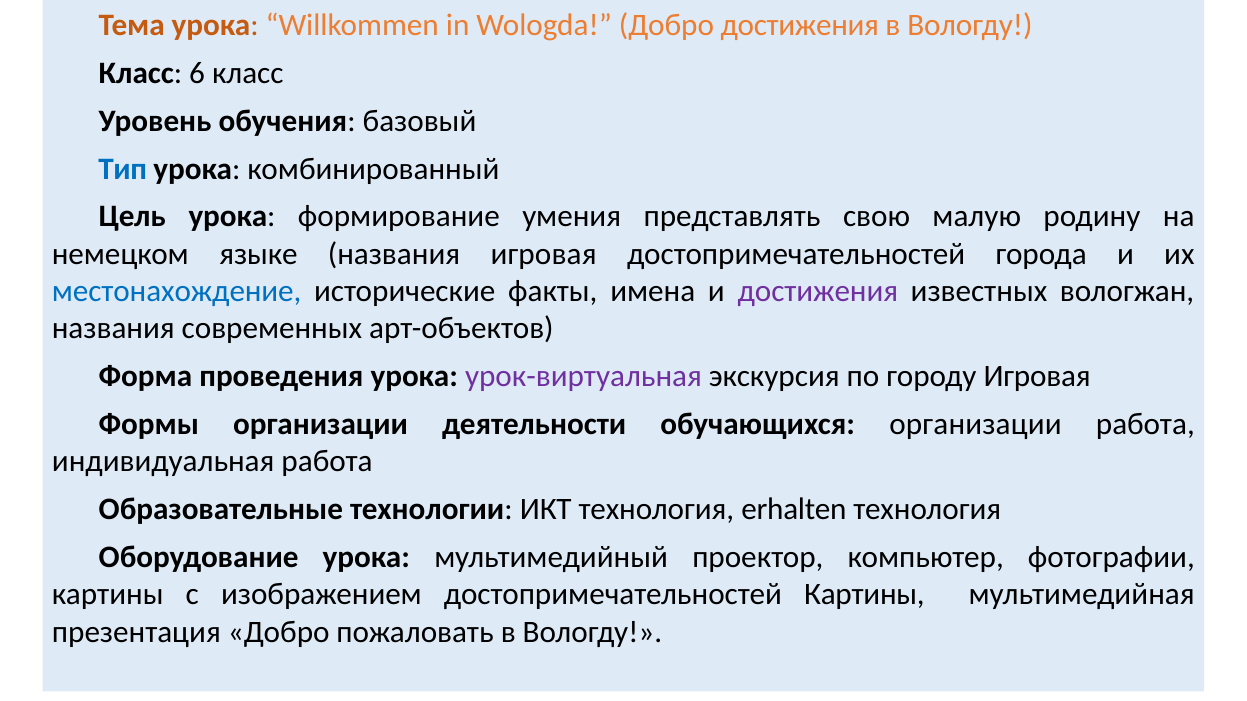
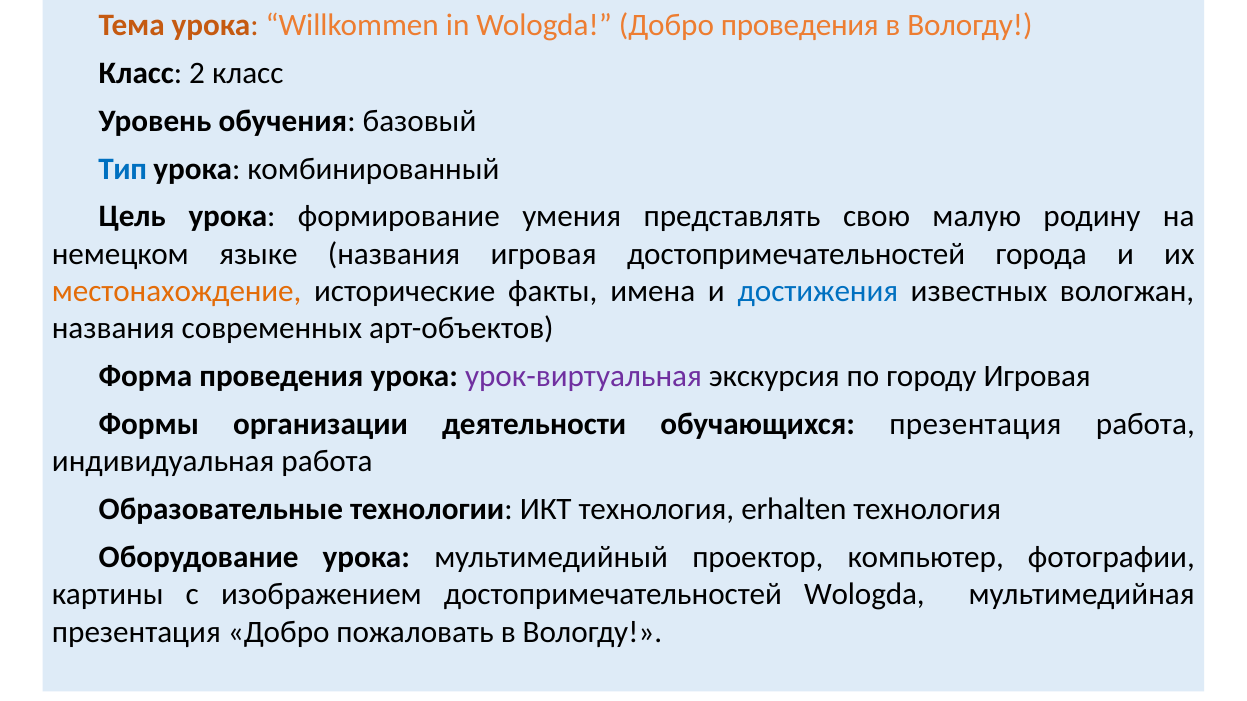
Добро достижения: достижения -> проведения
6: 6 -> 2
местонахождение colour: blue -> orange
достижения at (818, 291) colour: purple -> blue
обучающихся организации: организации -> презентация
достопримечательностей Картины: Картины -> Wologda
